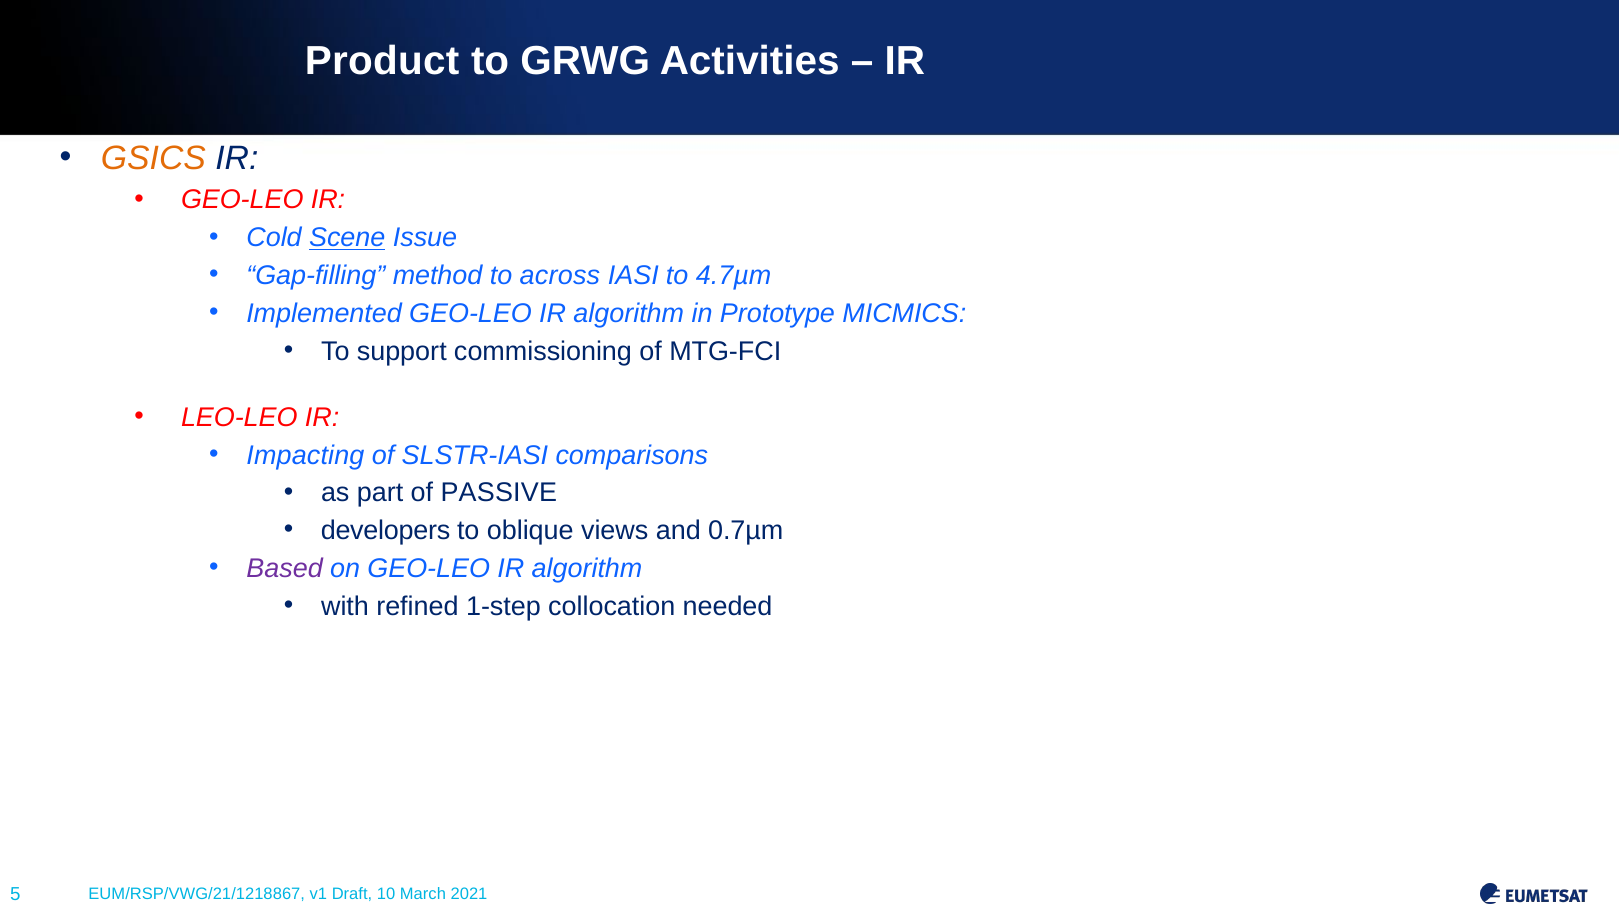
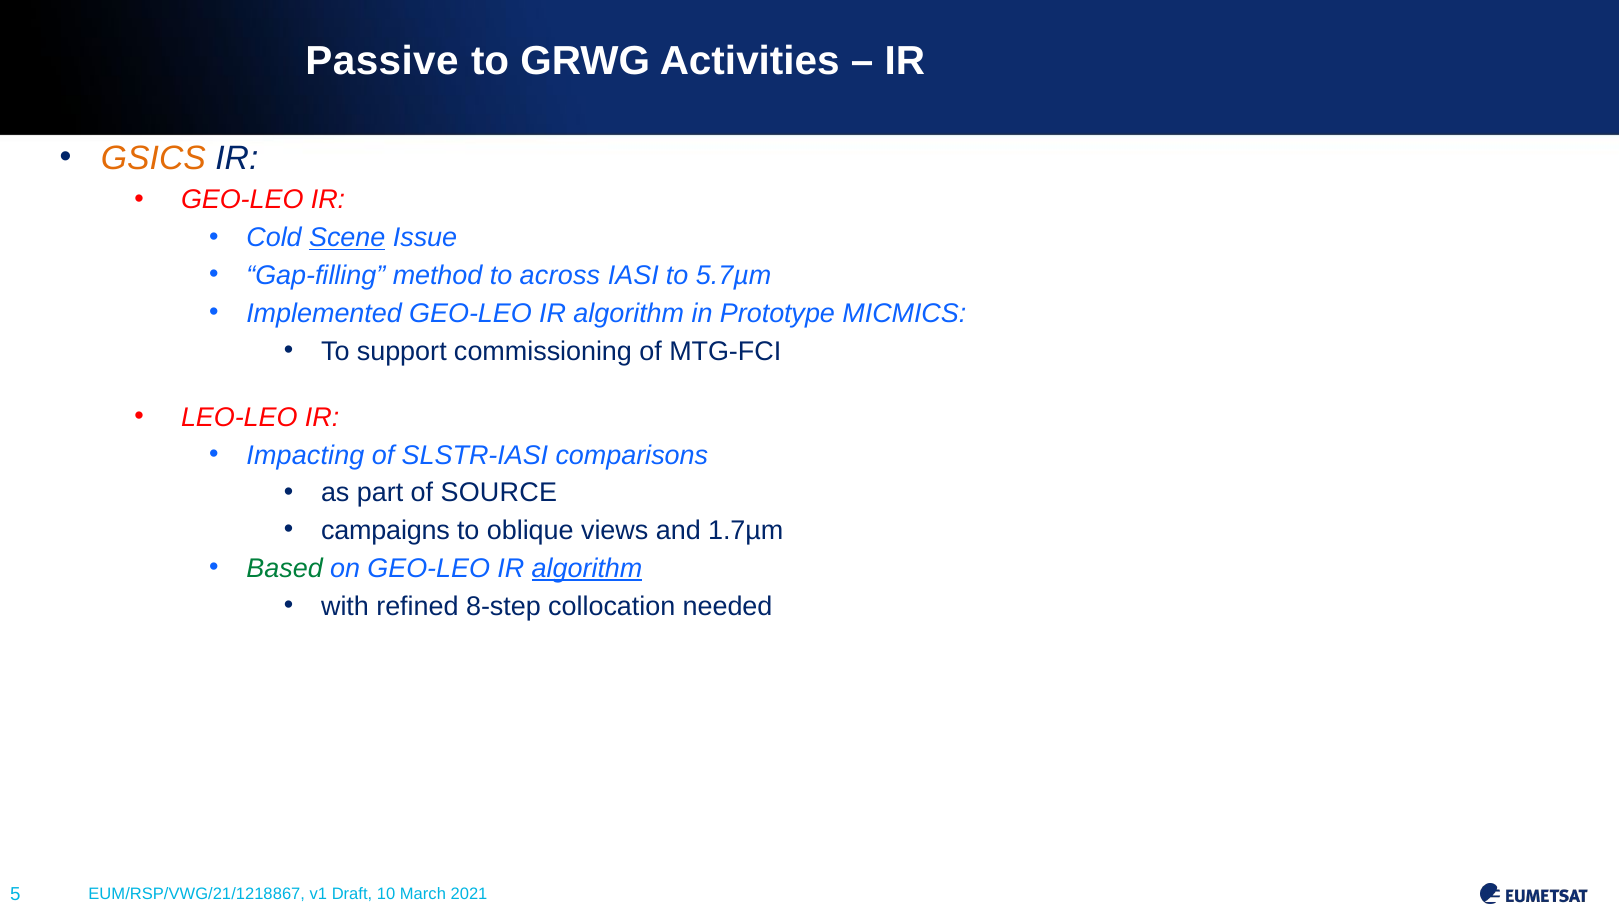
Product: Product -> Passive
4.7µm: 4.7µm -> 5.7µm
PASSIVE: PASSIVE -> SOURCE
developers: developers -> campaigns
0.7µm: 0.7µm -> 1.7µm
Based colour: purple -> green
algorithm at (587, 568) underline: none -> present
1-step: 1-step -> 8-step
